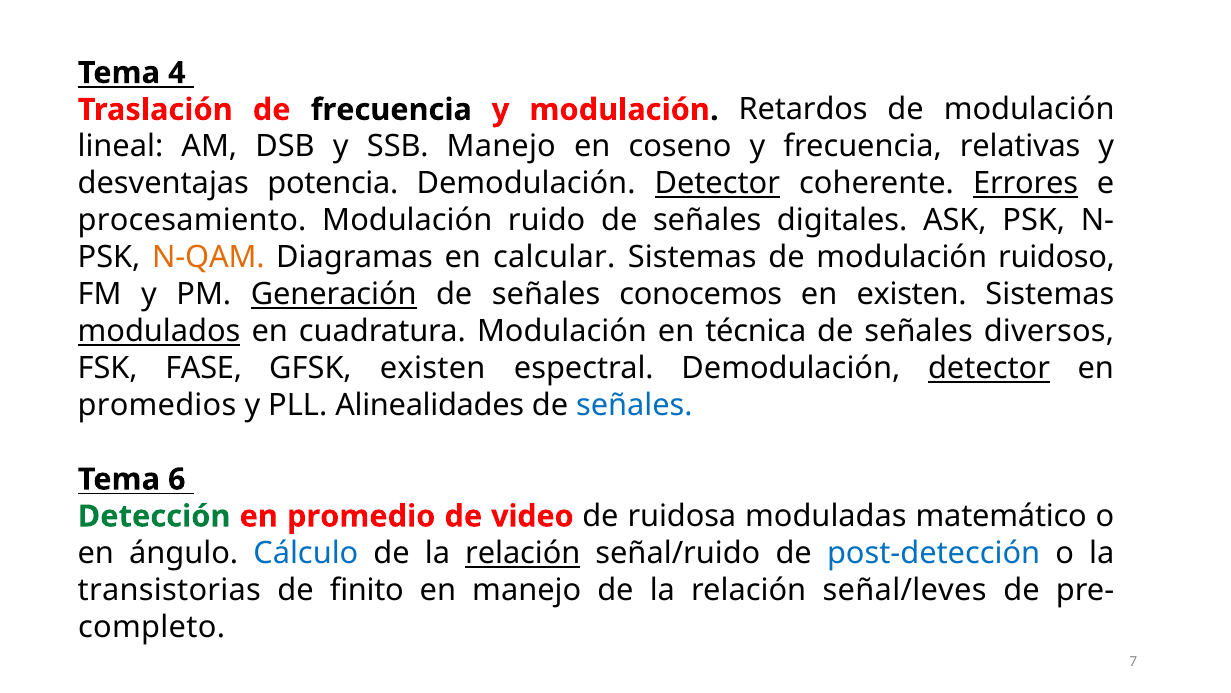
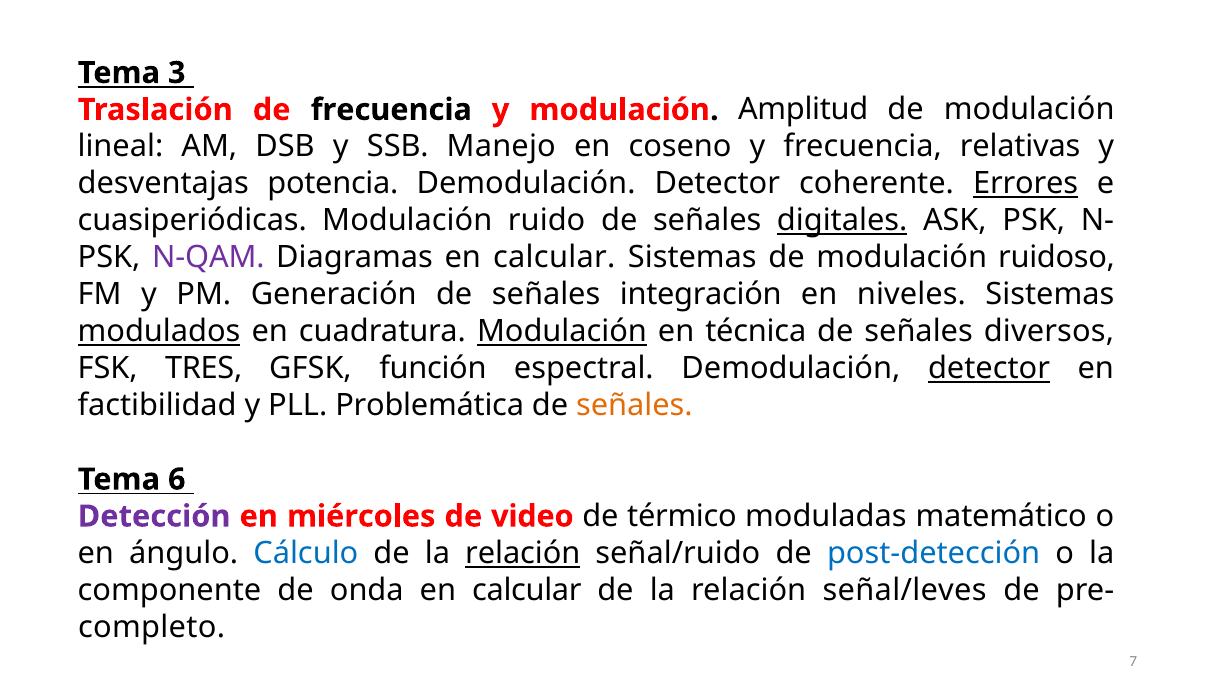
4: 4 -> 3
Retardos: Retardos -> Amplitud
Detector at (717, 184) underline: present -> none
procesamiento: procesamiento -> cuasiperiódicas
digitales underline: none -> present
N-QAM colour: orange -> purple
Generación underline: present -> none
conocemos: conocemos -> integración
en existen: existen -> niveles
Modulación at (562, 331) underline: none -> present
FASE: FASE -> TRES
GFSK existen: existen -> función
promedios: promedios -> factibilidad
Alinealidades: Alinealidades -> Problemática
señales at (634, 405) colour: blue -> orange
Detección colour: green -> purple
promedio: promedio -> miércoles
ruidosa: ruidosa -> térmico
transistorias: transistorias -> componente
finito: finito -> onda
manejo at (527, 590): manejo -> calcular
